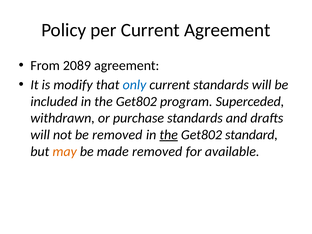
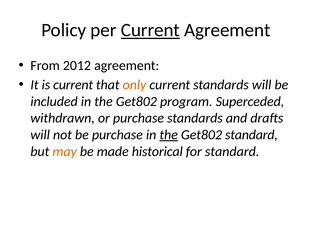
Current at (150, 30) underline: none -> present
2089: 2089 -> 2012
is modify: modify -> current
only colour: blue -> orange
be removed: removed -> purchase
made removed: removed -> historical
for available: available -> standard
